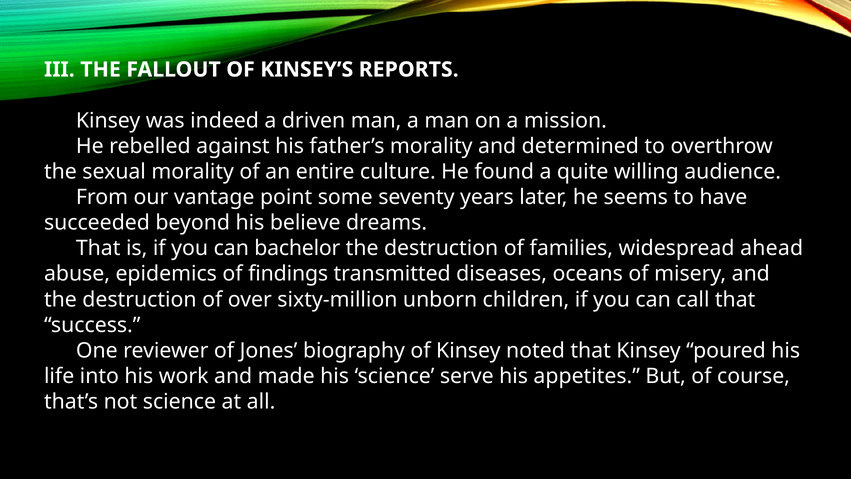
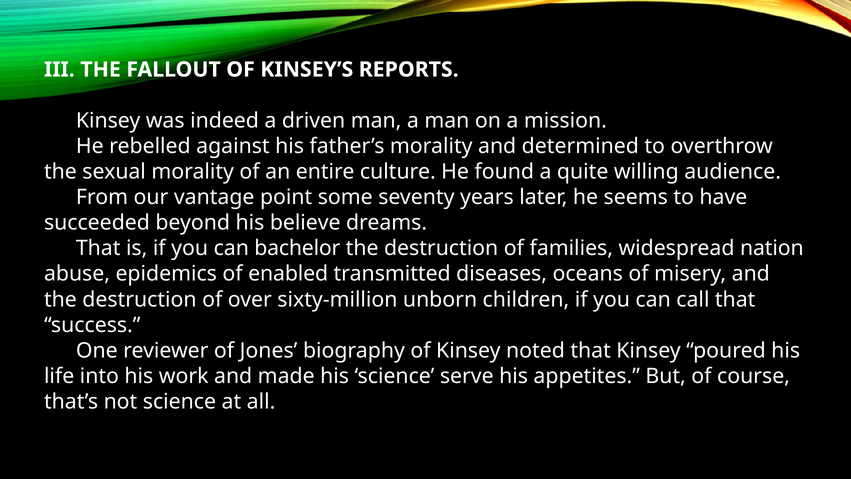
ahead: ahead -> nation
findings: findings -> enabled
